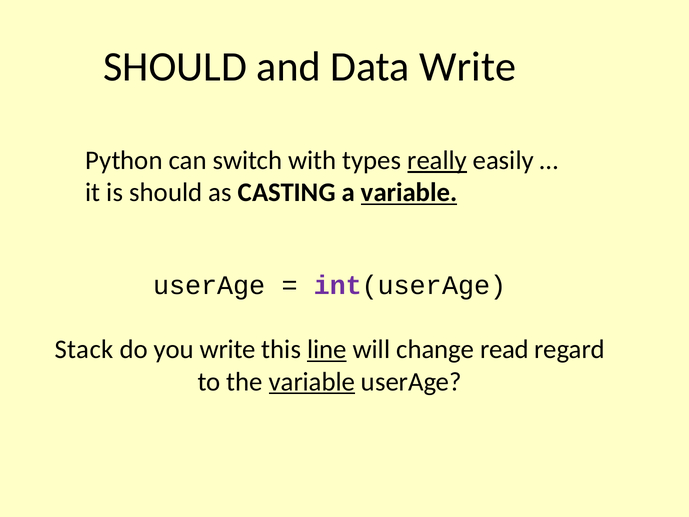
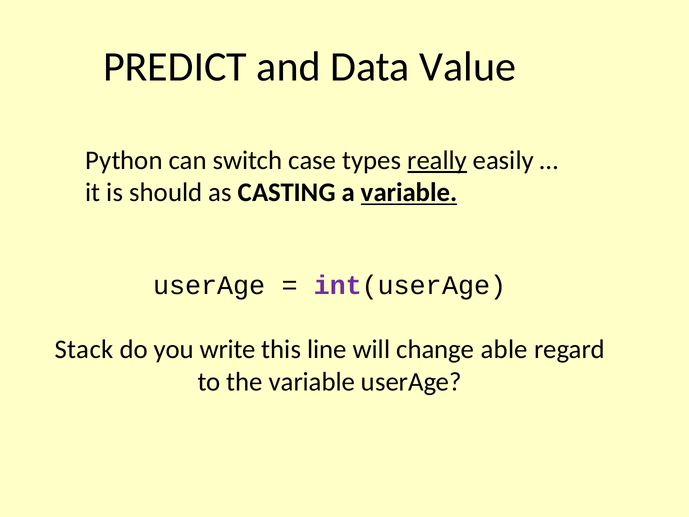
SHOULD at (175, 67): SHOULD -> PREDICT
Data Write: Write -> Value
with: with -> case
line underline: present -> none
read: read -> able
variable at (312, 382) underline: present -> none
